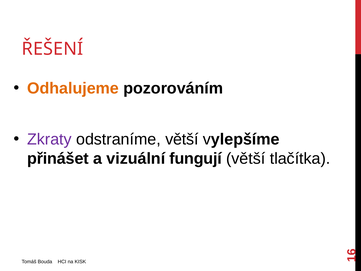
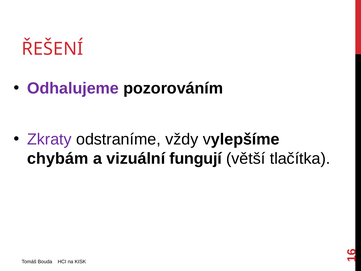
Odhalujeme colour: orange -> purple
odstraníme větší: větší -> vždy
přinášet: přinášet -> chybám
